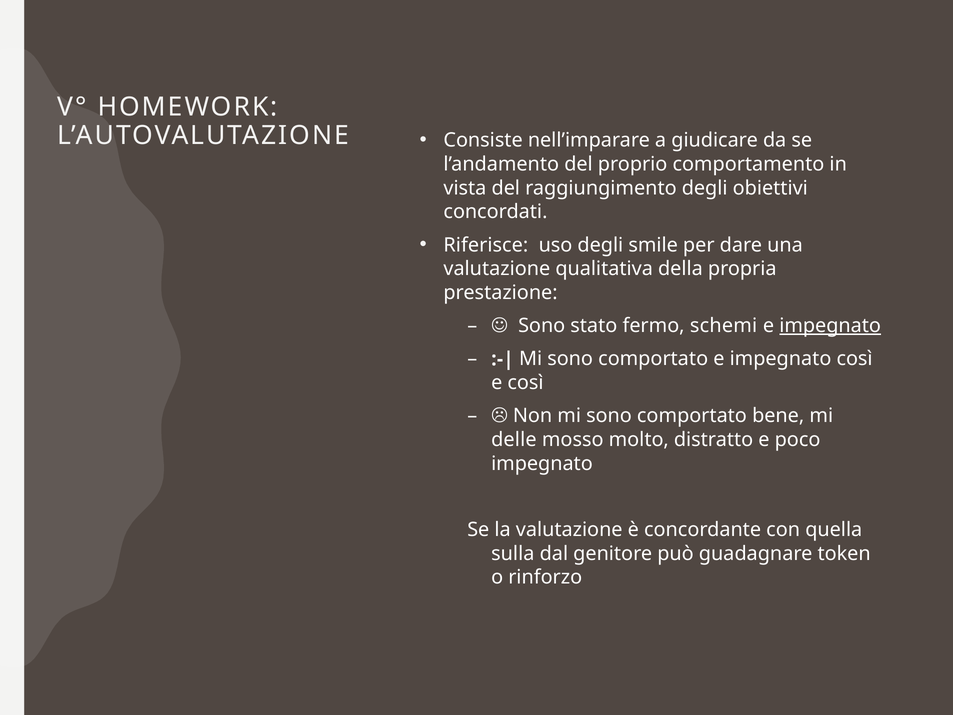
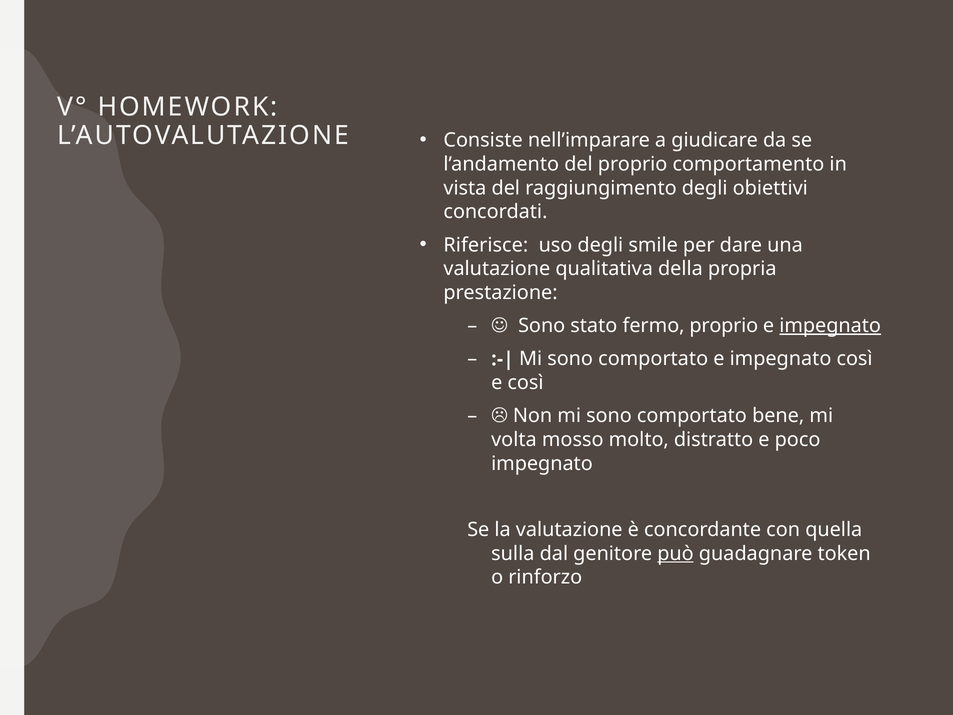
fermo schemi: schemi -> proprio
delle: delle -> volta
può underline: none -> present
